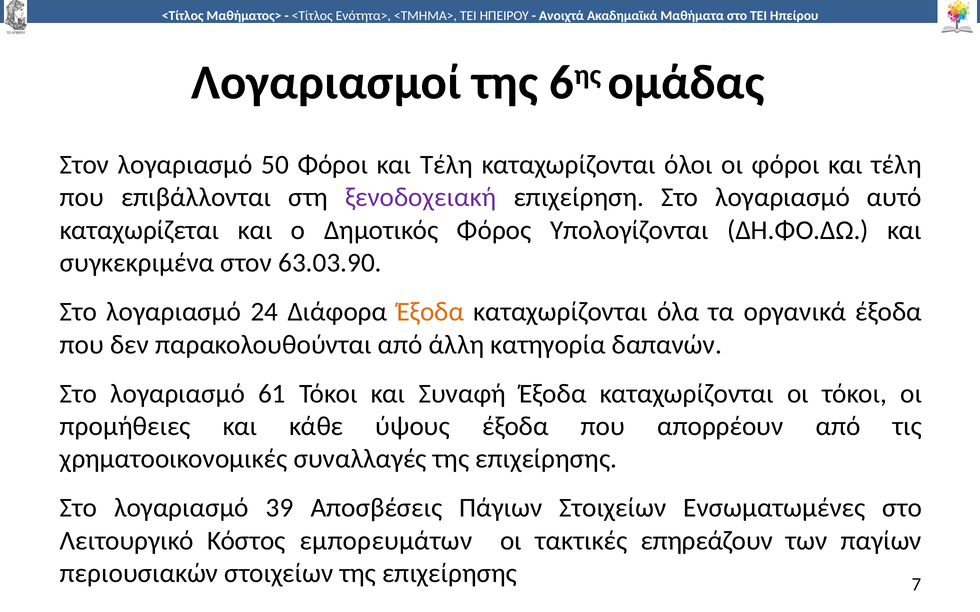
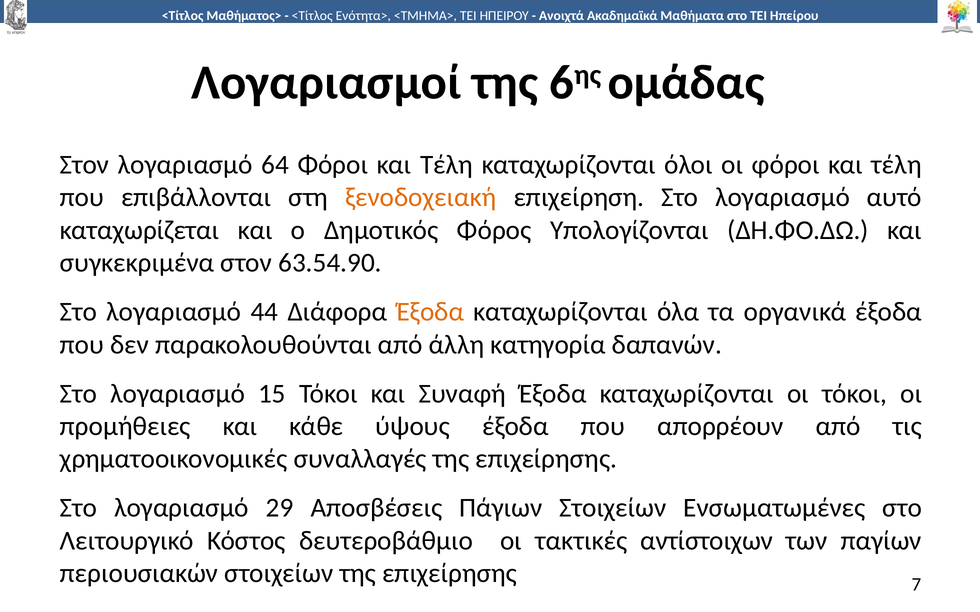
50: 50 -> 64
ξενοδοχειακή colour: purple -> orange
63.03.90: 63.03.90 -> 63.54.90
24: 24 -> 44
61: 61 -> 15
39: 39 -> 29
εμπορευμάτων: εμπορευμάτων -> δευτεροβάθμιο
επηρεάζουν: επηρεάζουν -> αντίστοιχων
